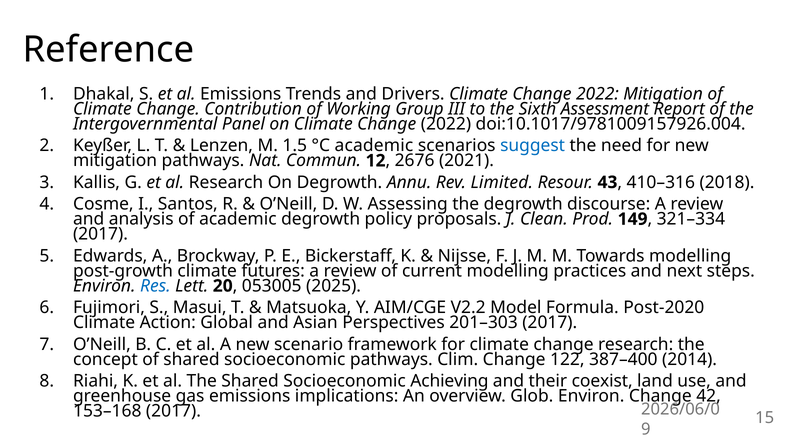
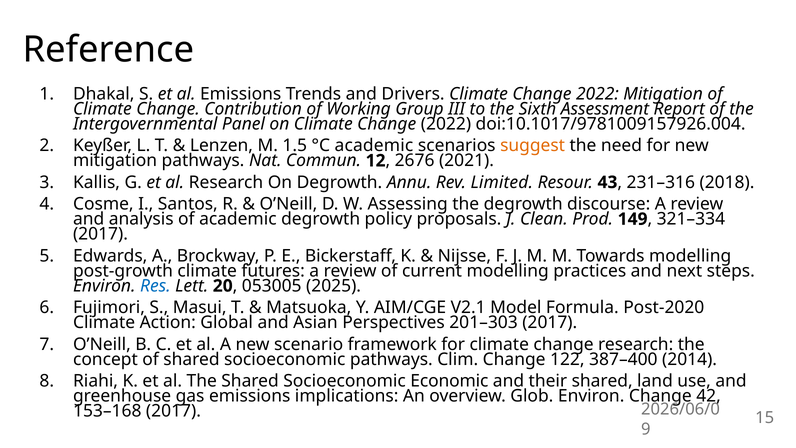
suggest colour: blue -> orange
410–316: 410–316 -> 231–316
V2.2: V2.2 -> V2.1
Achieving: Achieving -> Economic
their coexist: coexist -> shared
